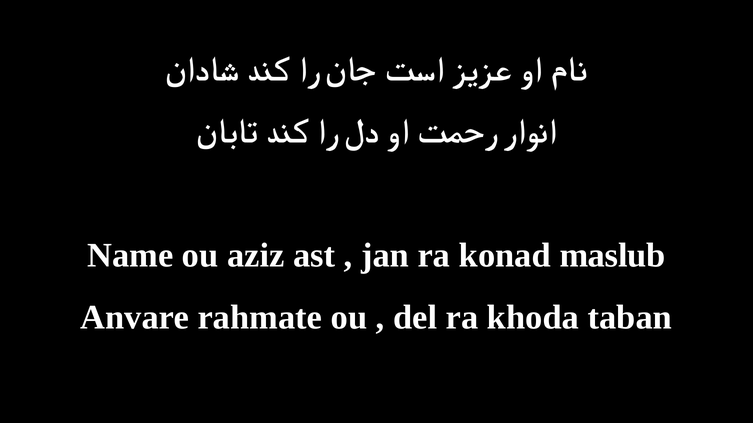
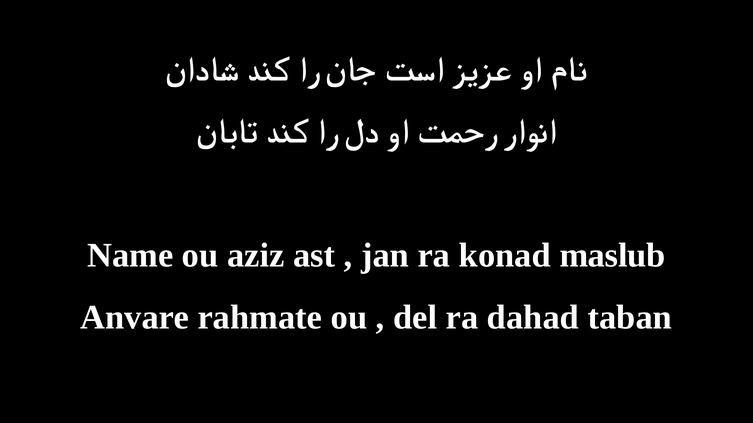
khoda: khoda -> dahad
